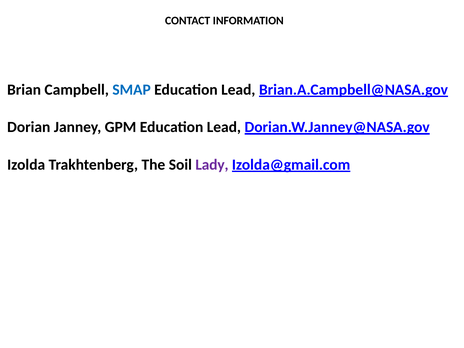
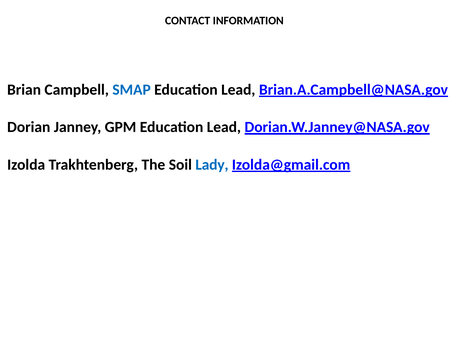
Lady colour: purple -> blue
